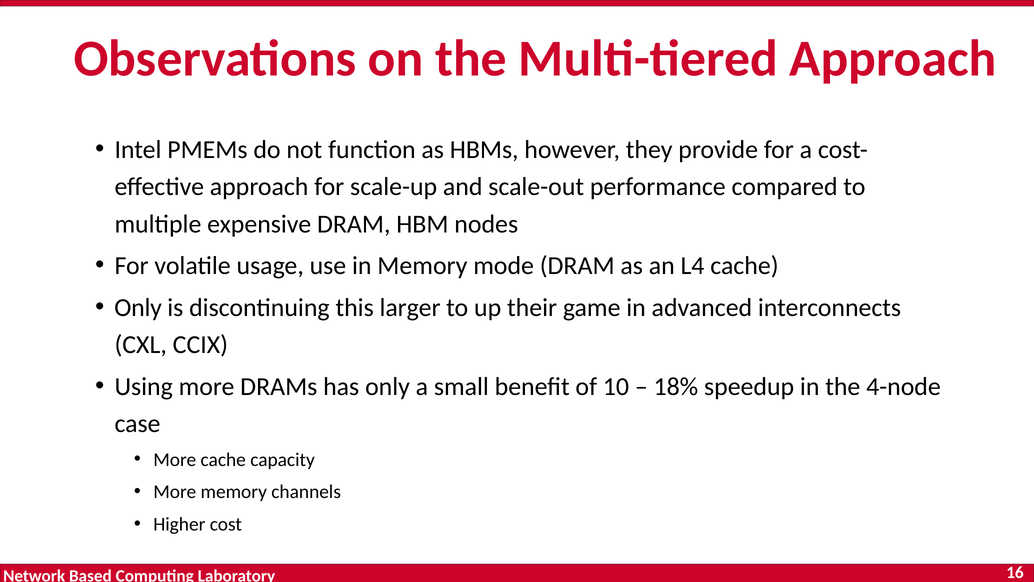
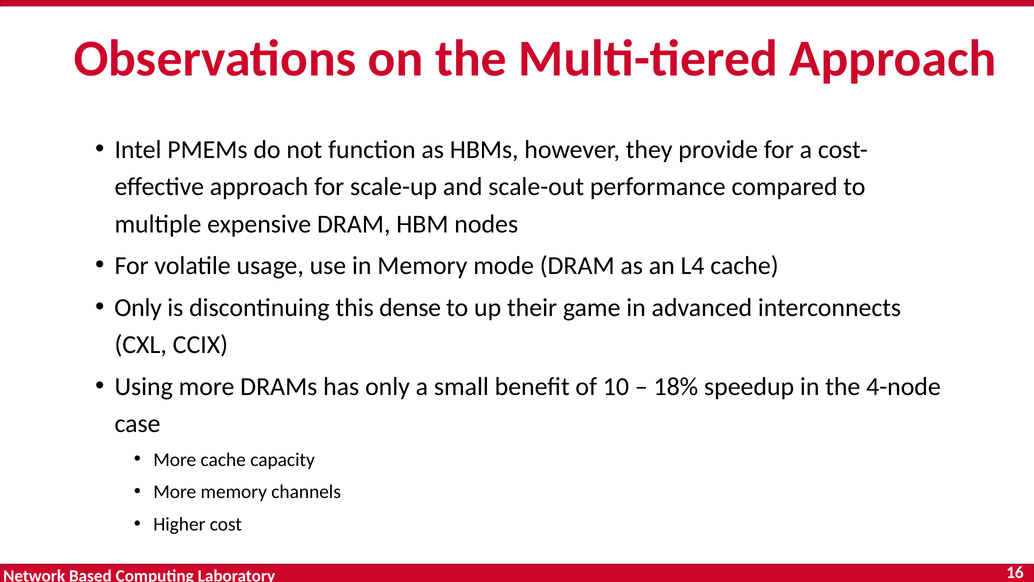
larger: larger -> dense
